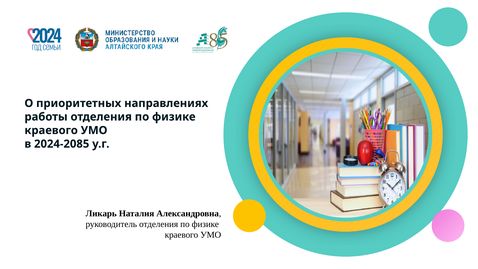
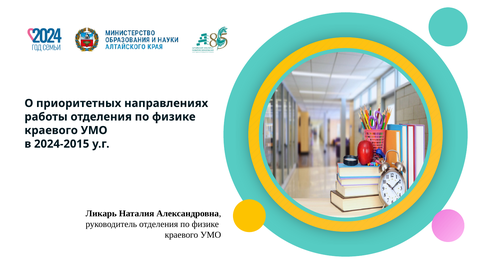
2024-2085: 2024-2085 -> 2024-2015
